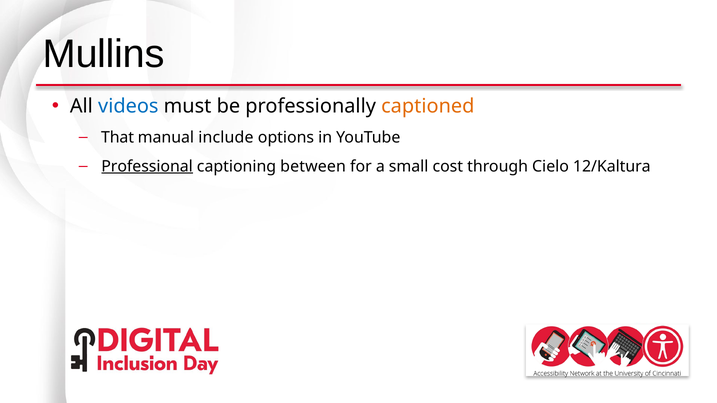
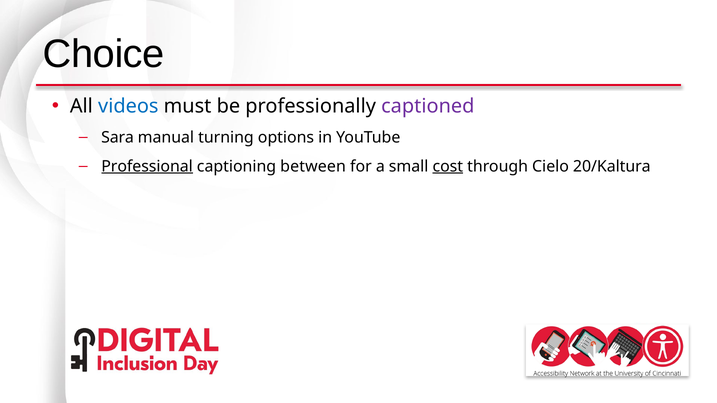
Mullins: Mullins -> Choice
captioned colour: orange -> purple
That: That -> Sara
include: include -> turning
cost underline: none -> present
12/Kaltura: 12/Kaltura -> 20/Kaltura
